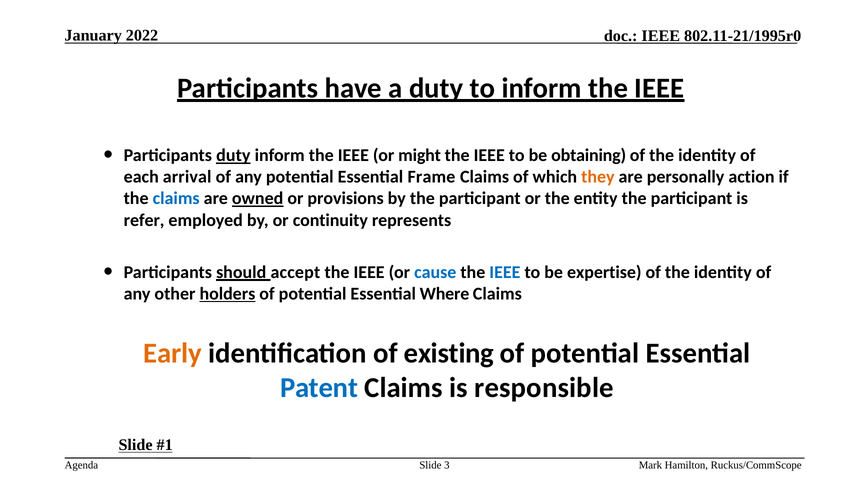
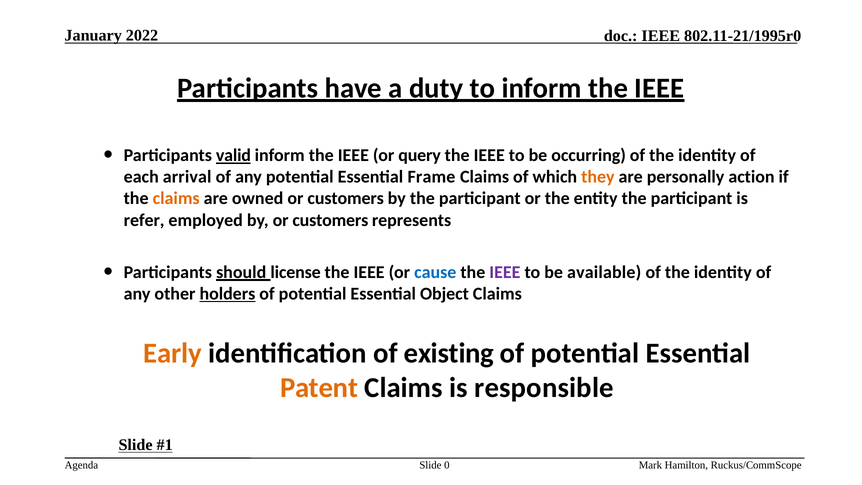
Participants duty: duty -> valid
might: might -> query
obtaining: obtaining -> occurring
claims at (176, 198) colour: blue -> orange
owned underline: present -> none
provisions at (346, 198): provisions -> customers
by or continuity: continuity -> customers
accept: accept -> license
IEEE at (505, 272) colour: blue -> purple
expertise: expertise -> available
Where: Where -> Object
Patent colour: blue -> orange
3: 3 -> 0
